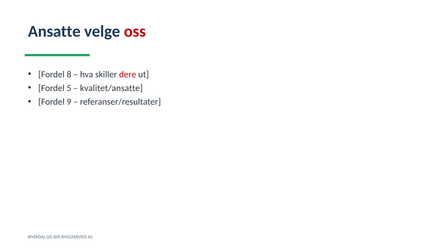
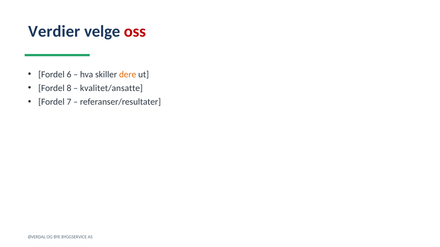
Ansatte: Ansatte -> Verdier
8: 8 -> 6
dere colour: red -> orange
5: 5 -> 8
9: 9 -> 7
